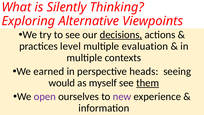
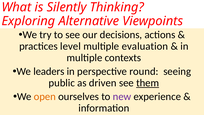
decisions underline: present -> none
earned: earned -> leaders
heads: heads -> round
would: would -> public
myself: myself -> driven
open colour: purple -> orange
